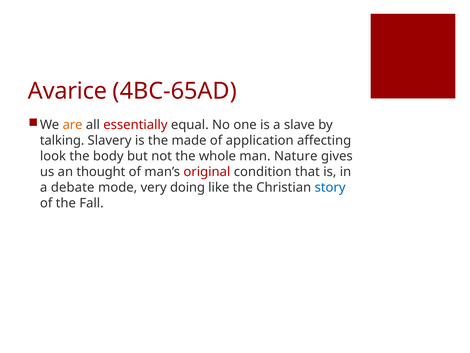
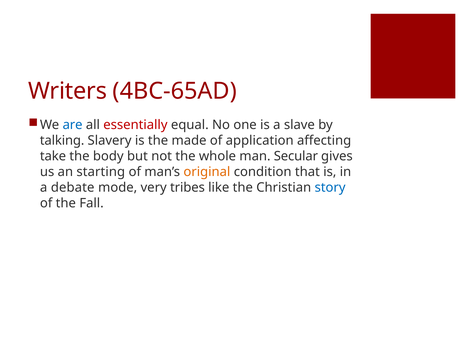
Avarice: Avarice -> Writers
are colour: orange -> blue
look: look -> take
Nature: Nature -> Secular
thought: thought -> starting
original colour: red -> orange
doing: doing -> tribes
